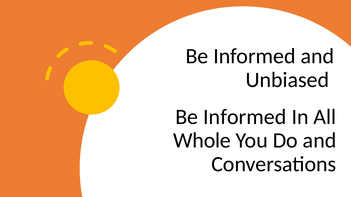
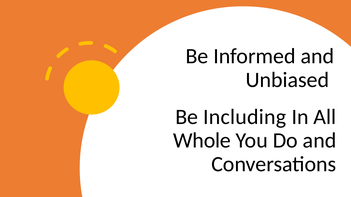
Informed at (245, 117): Informed -> Including
